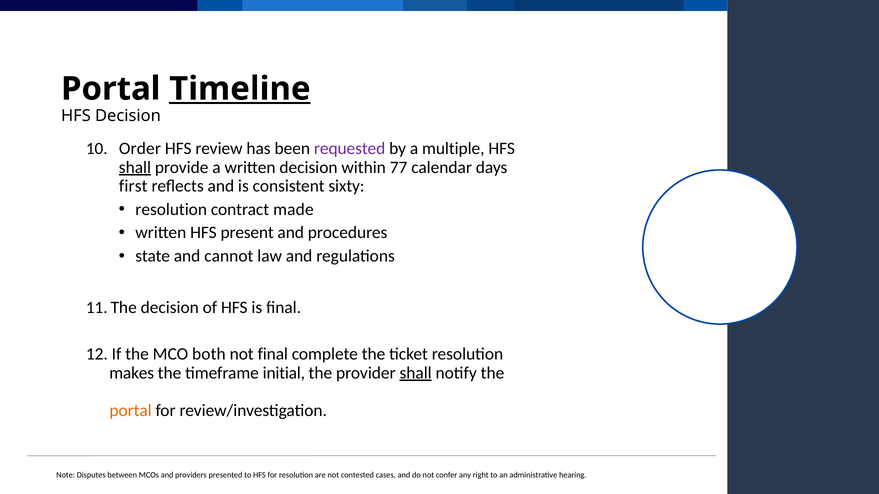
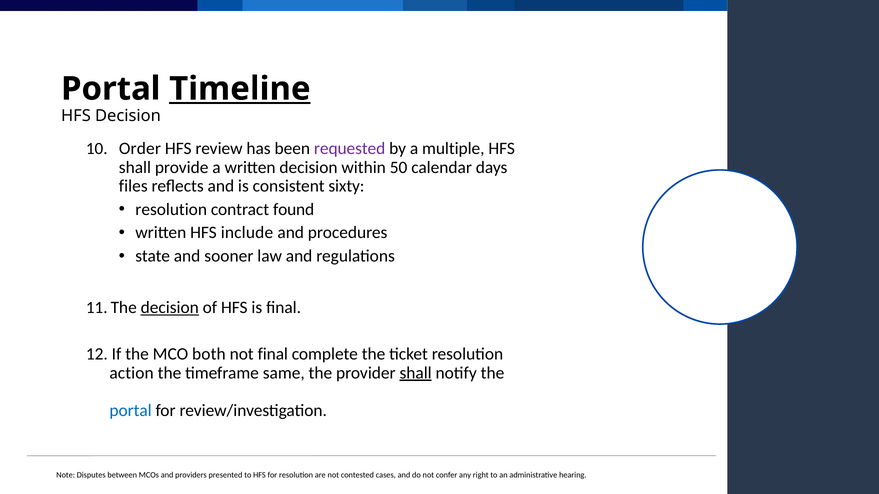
shall at (135, 167) underline: present -> none
77: 77 -> 50
first: first -> files
made: made -> found
present: present -> include
cannot: cannot -> sooner
decision at (170, 308) underline: none -> present
makes: makes -> action
initial: initial -> same
portal at (131, 411) colour: orange -> blue
